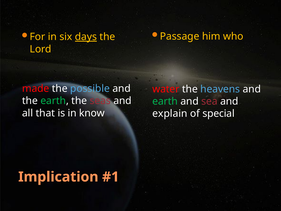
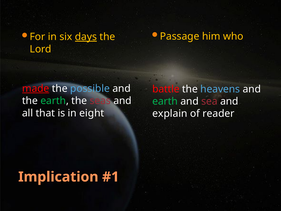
made underline: none -> present
water: water -> battle
know: know -> eight
special: special -> reader
